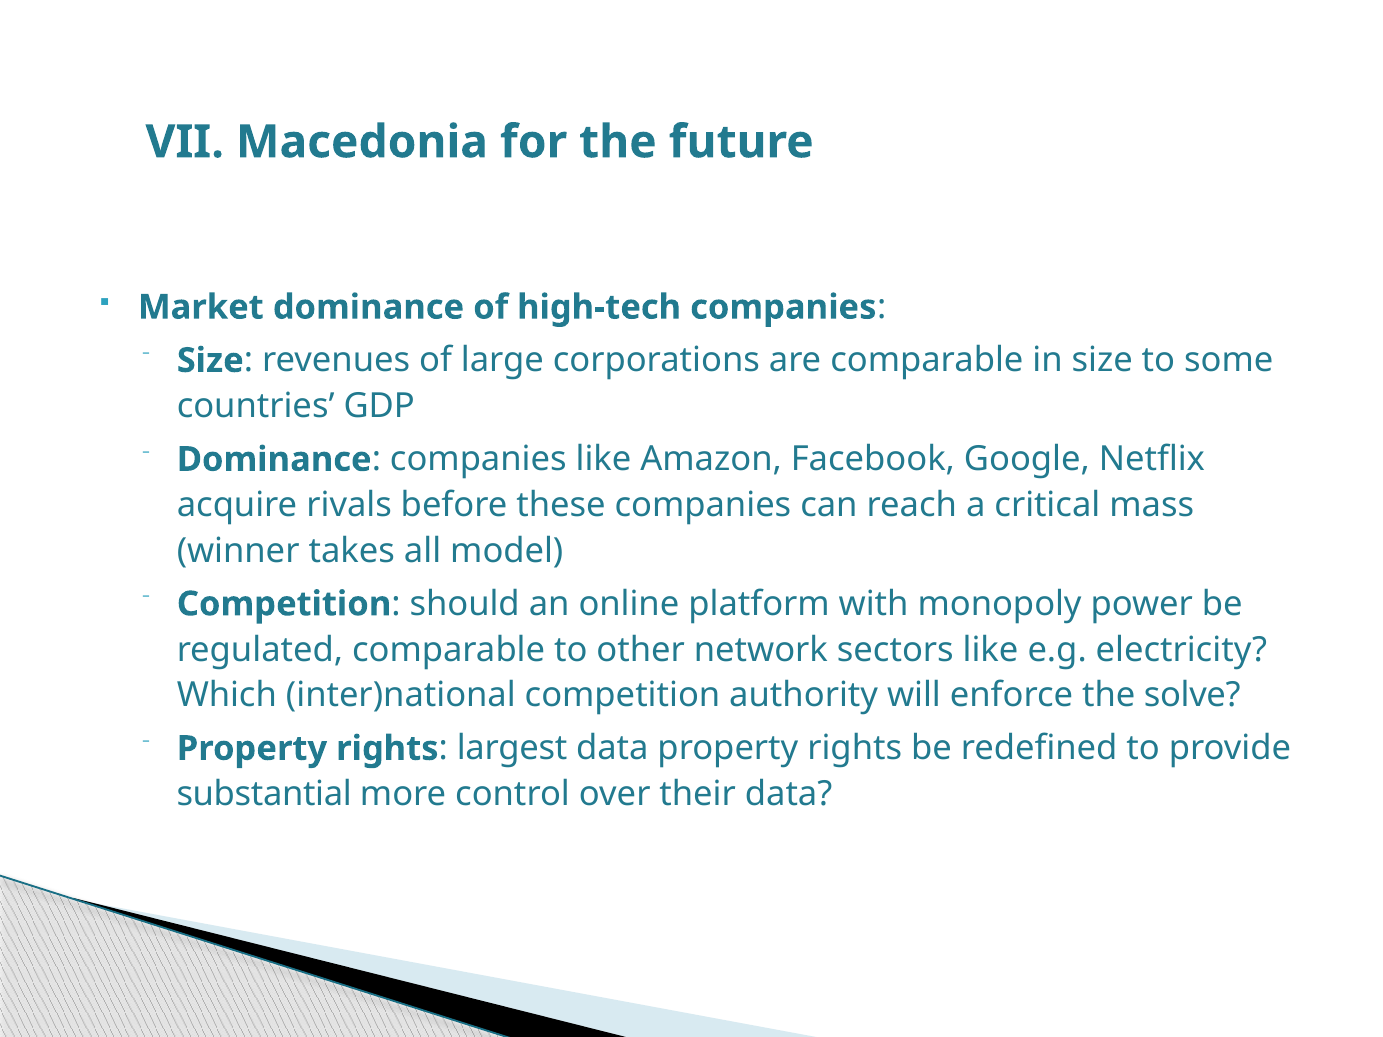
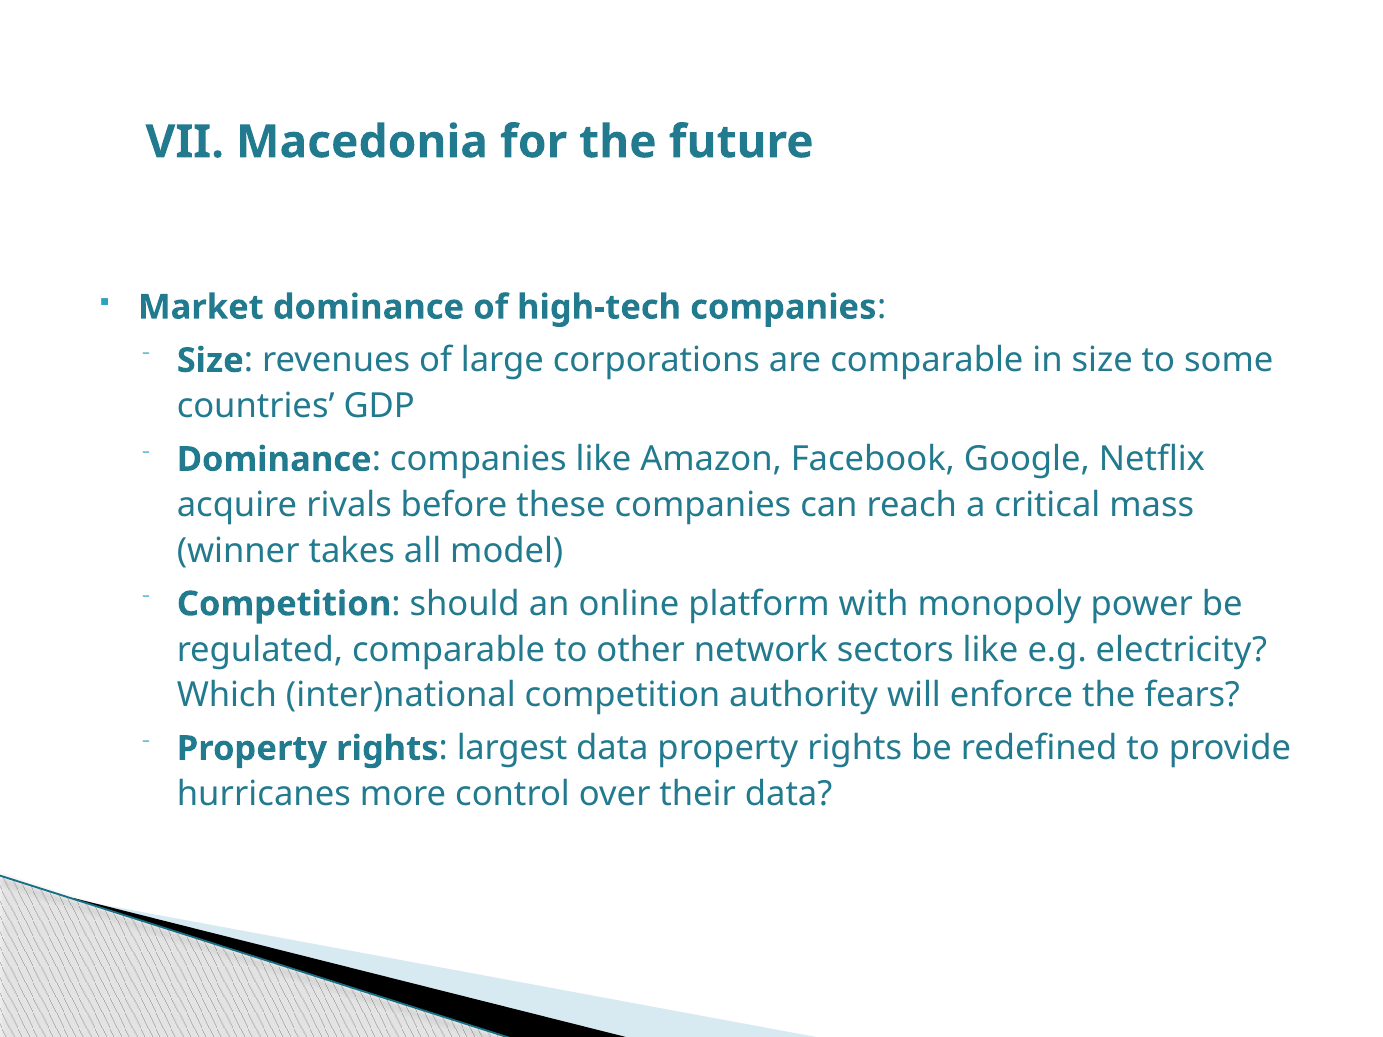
solve: solve -> fears
substantial: substantial -> hurricanes
